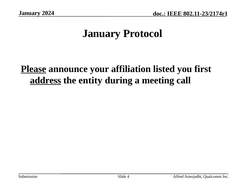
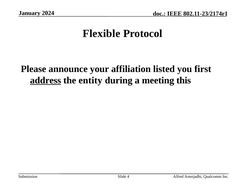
January at (102, 33): January -> Flexible
Please underline: present -> none
call: call -> this
